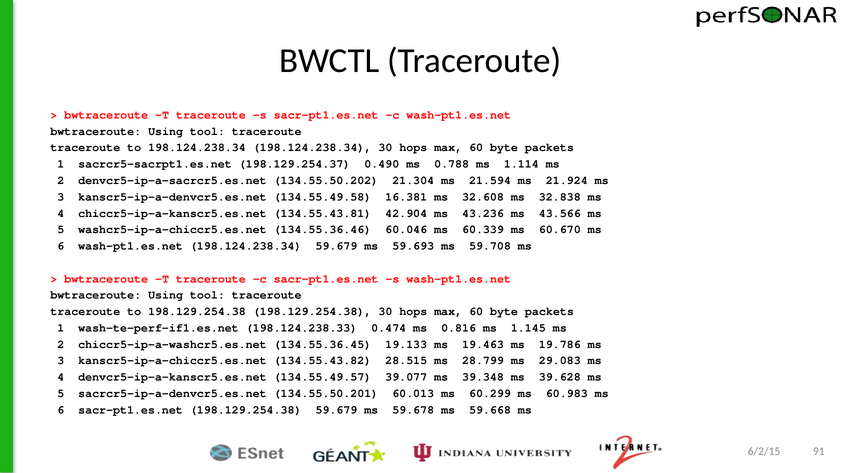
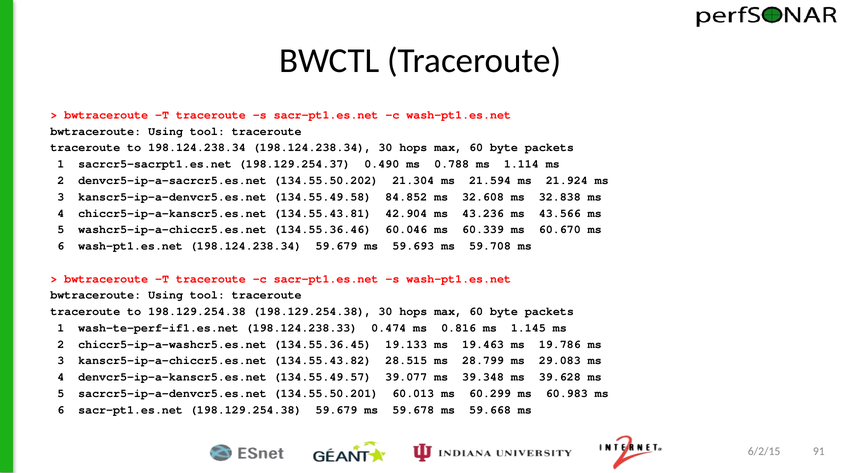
16.381: 16.381 -> 84.852
